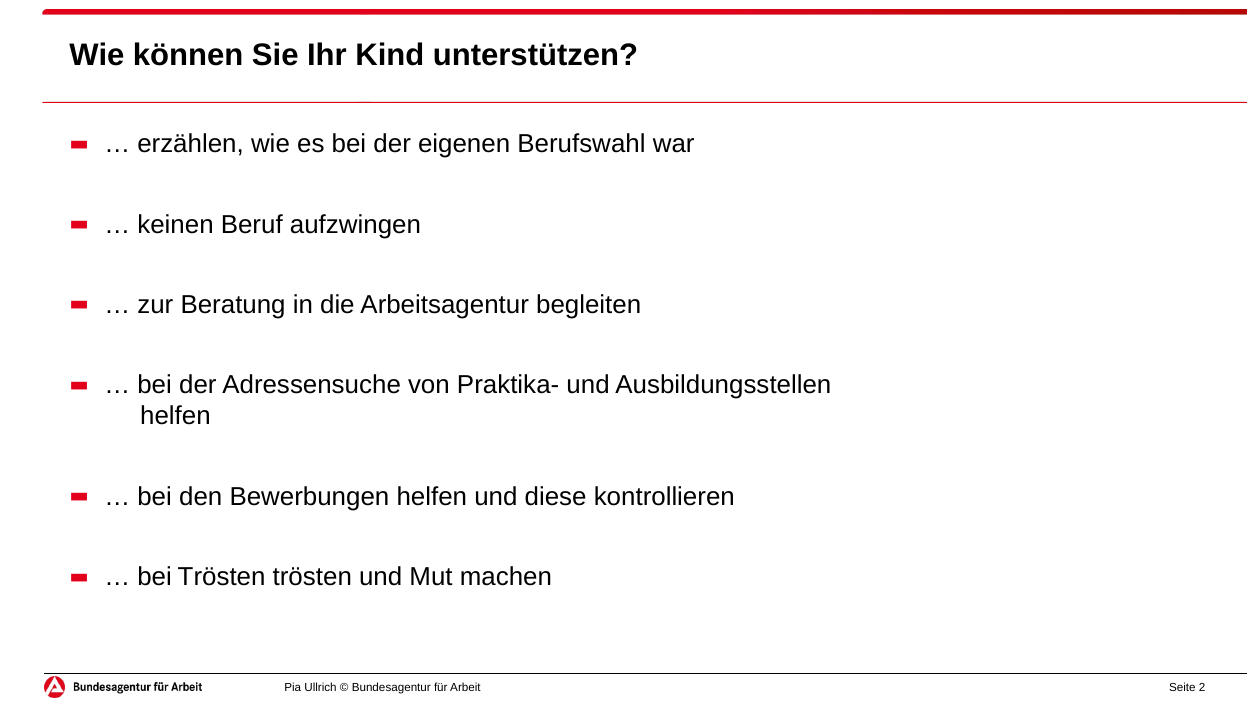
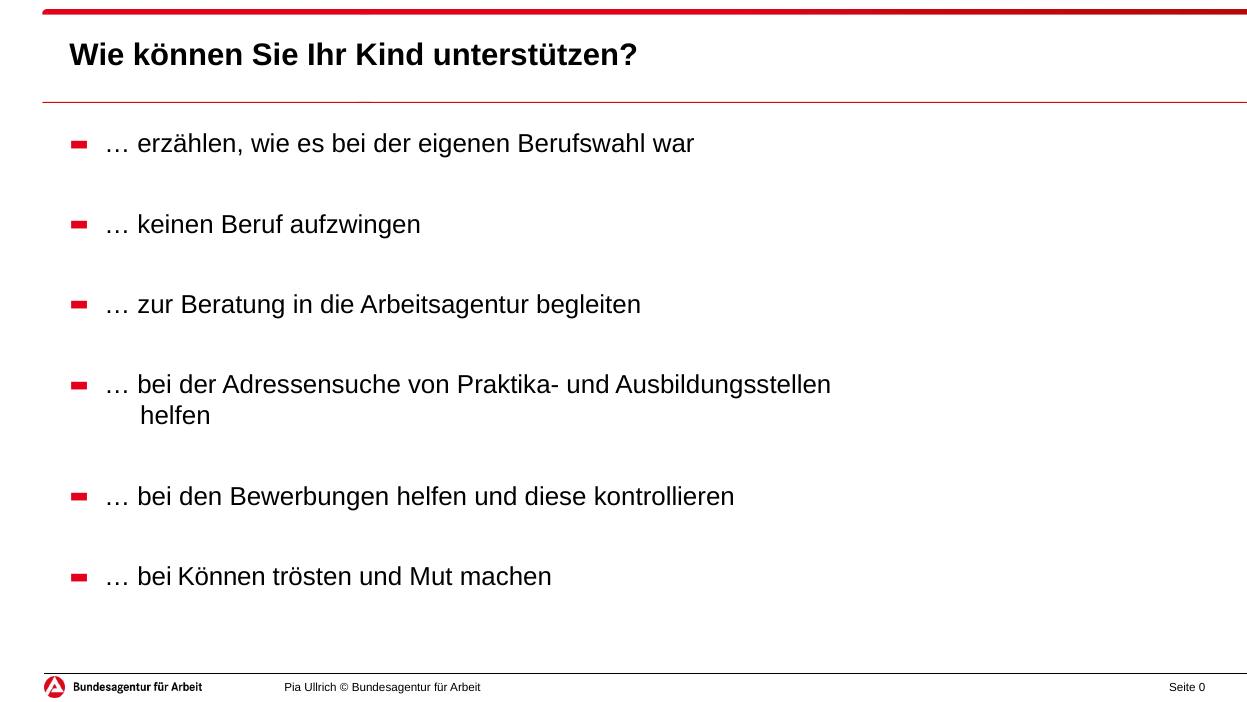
bei Trösten: Trösten -> Können
2: 2 -> 0
